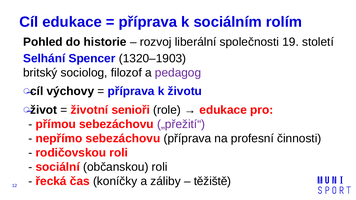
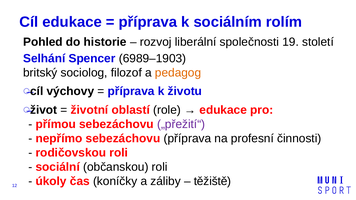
1320–1903: 1320–1903 -> 6989–1903
pedagog colour: purple -> orange
senioři: senioři -> oblastí
řecká: řecká -> úkoly
